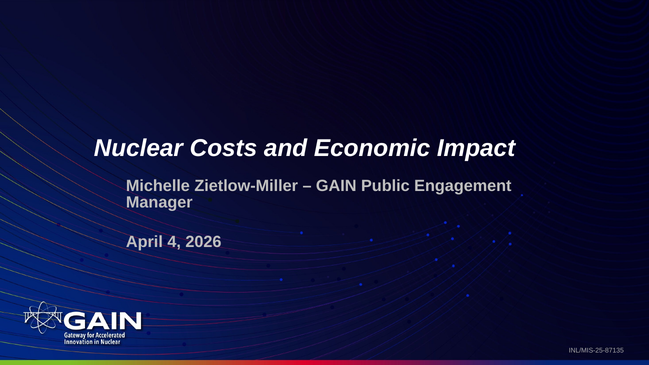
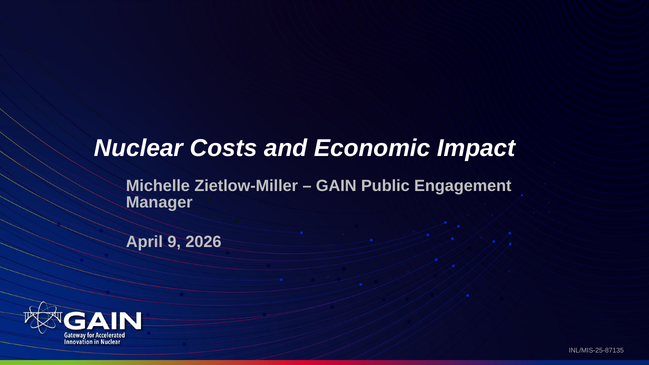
4: 4 -> 9
